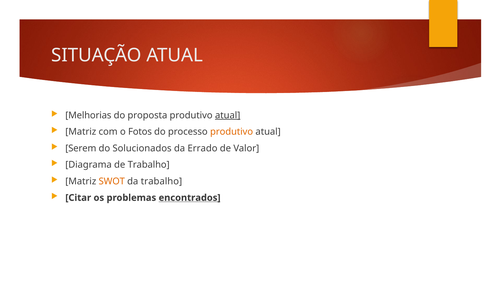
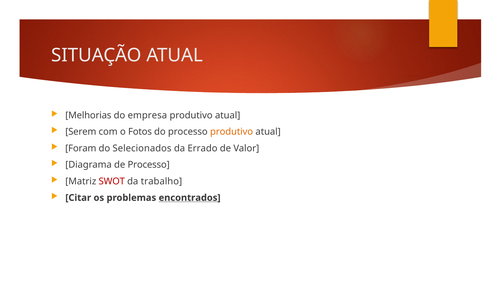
proposta: proposta -> empresa
atual at (228, 115) underline: present -> none
Matriz at (81, 132): Matriz -> Serem
Serem: Serem -> Foram
Solucionados: Solucionados -> Selecionados
de Trabalho: Trabalho -> Processo
SWOT colour: orange -> red
